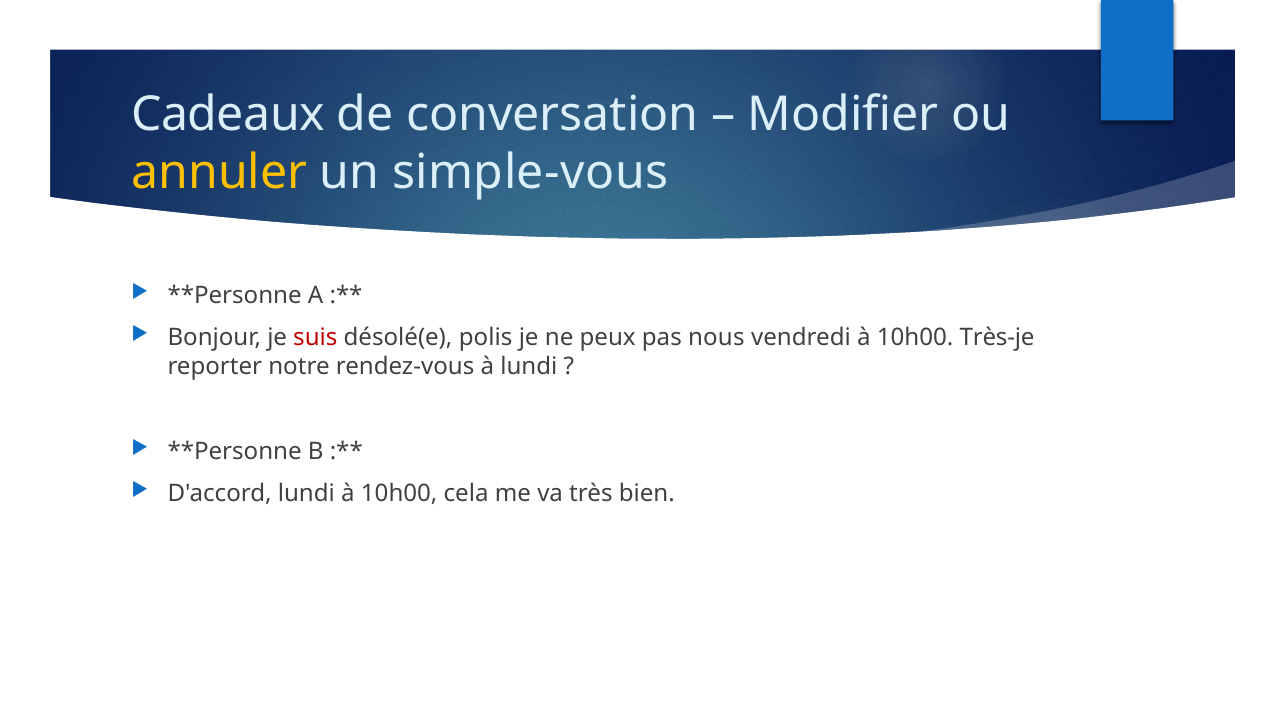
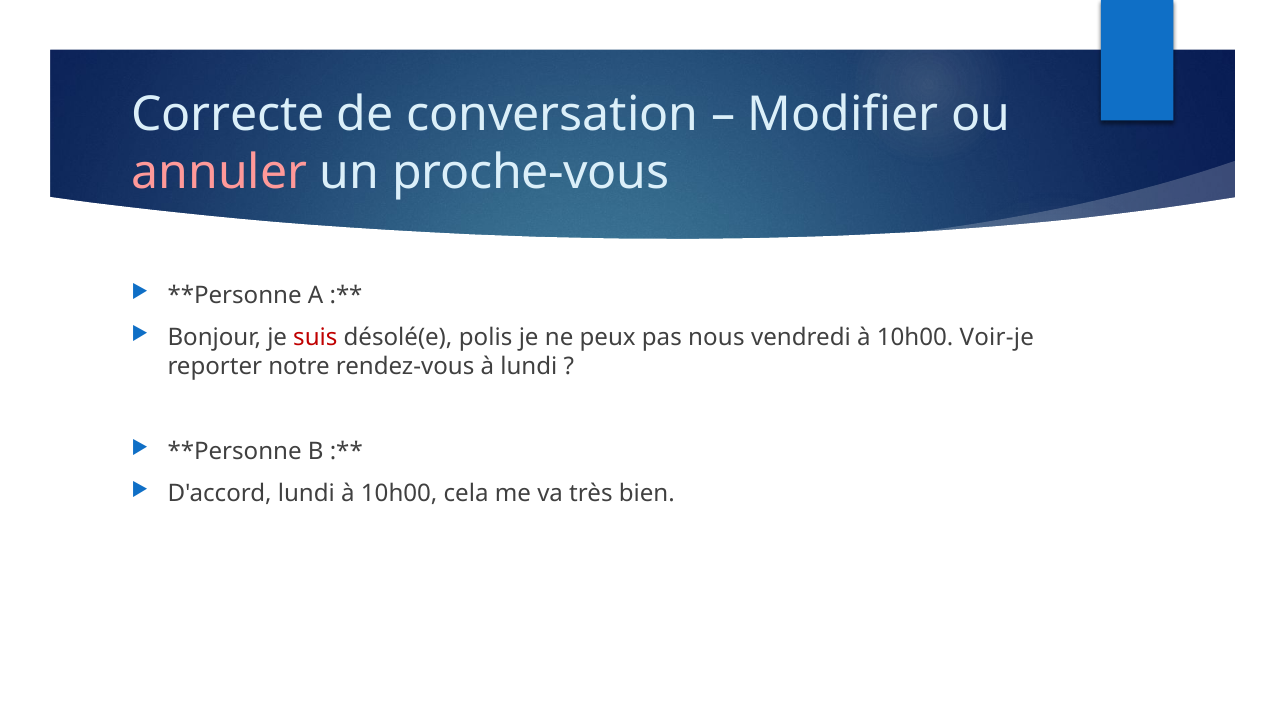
Cadeaux: Cadeaux -> Correcte
annuler colour: yellow -> pink
simple-vous: simple-vous -> proche-vous
Très-je: Très-je -> Voir-je
